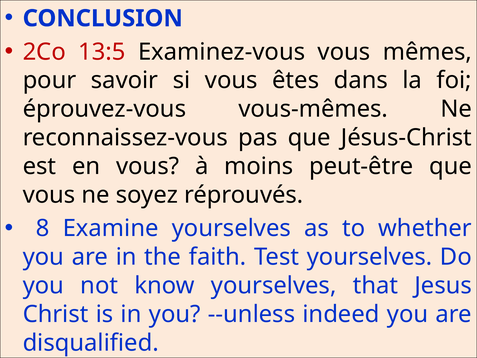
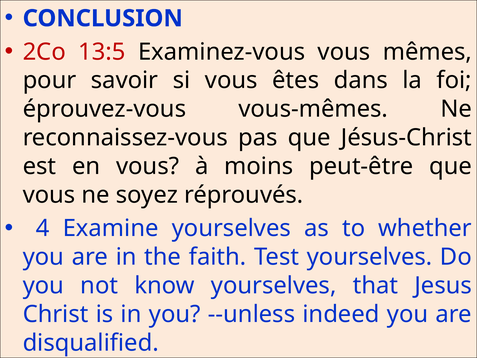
8: 8 -> 4
